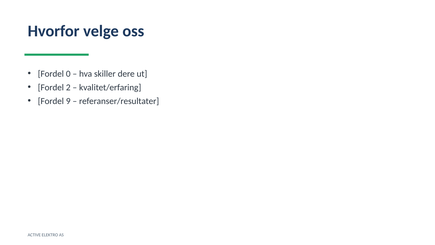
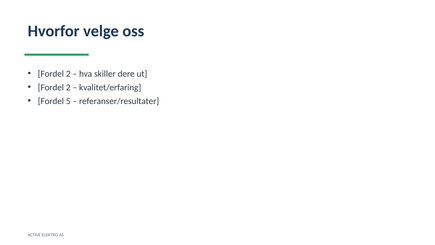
0 at (68, 74): 0 -> 2
9: 9 -> 5
